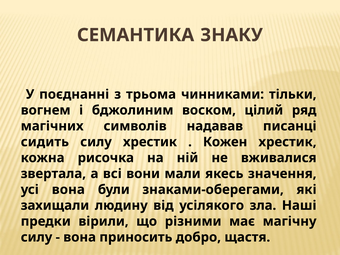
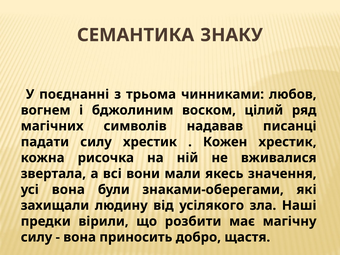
тільки: тільки -> любов
сидить: сидить -> падати
різними: різними -> розбити
